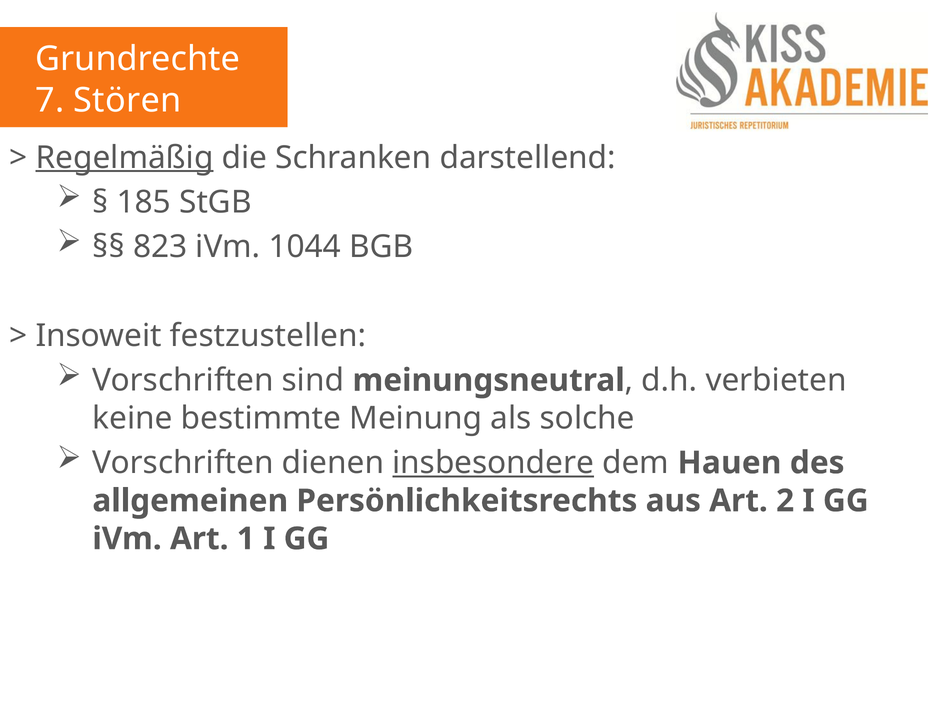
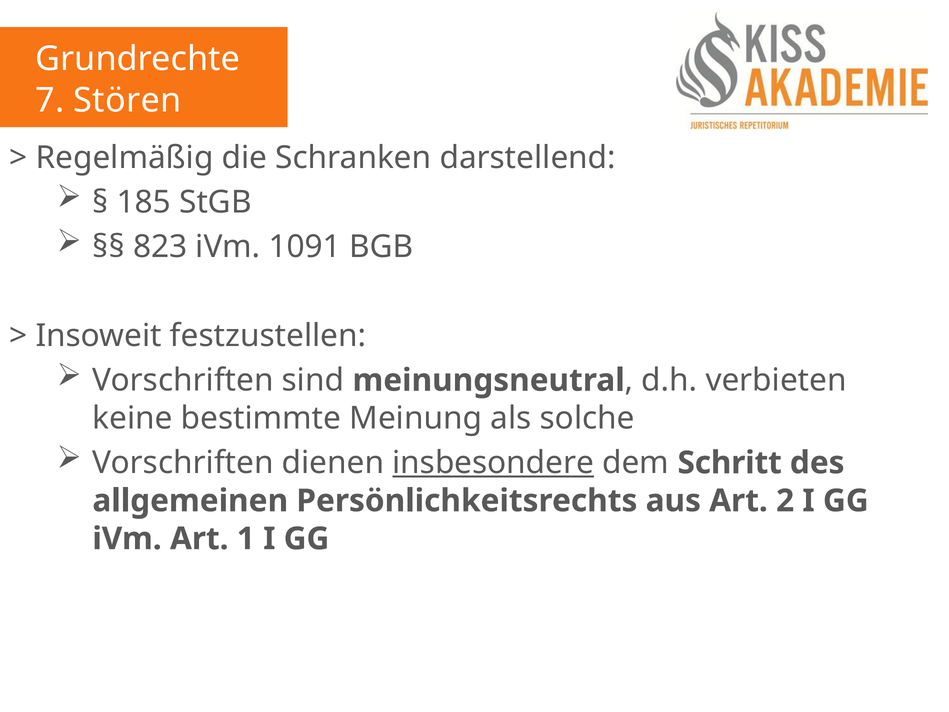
Regelmäßig underline: present -> none
1044: 1044 -> 1091
Hauen: Hauen -> Schritt
